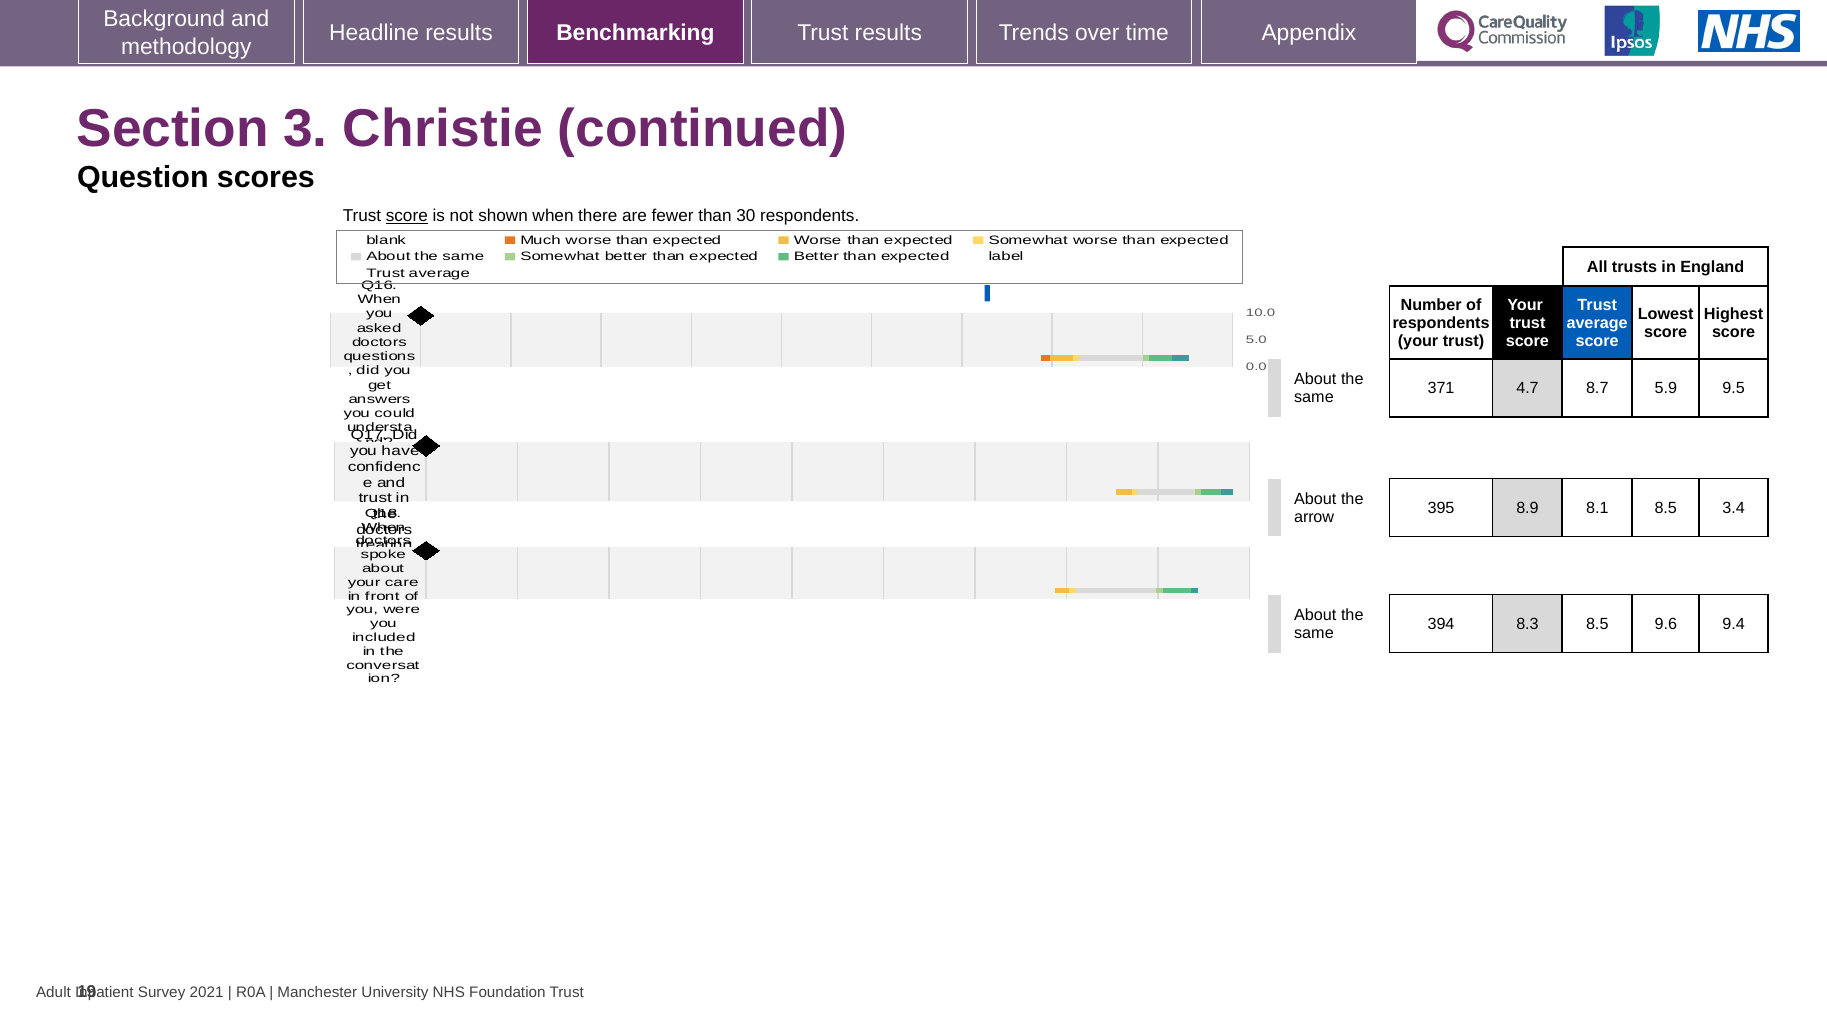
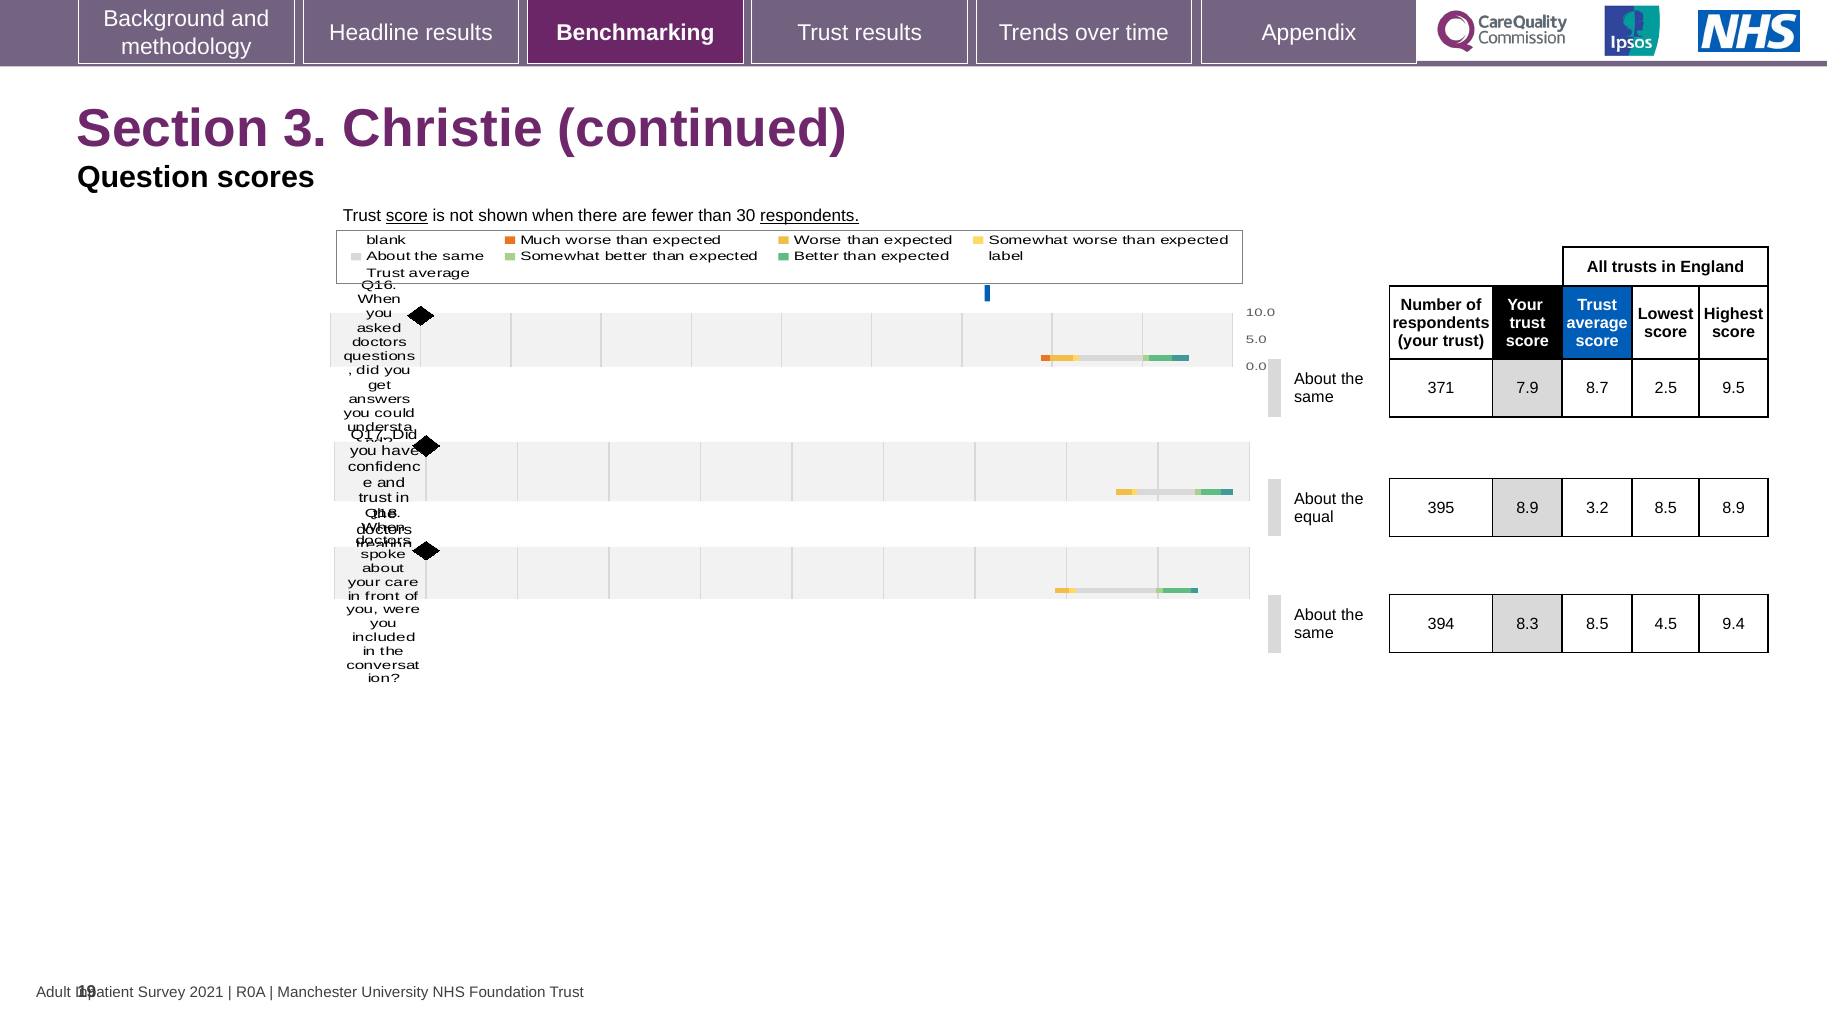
respondents at (810, 216) underline: none -> present
4.7: 4.7 -> 7.9
5.9: 5.9 -> 2.5
8.1: 8.1 -> 3.2
8.5 3.4: 3.4 -> 8.9
arrow: arrow -> equal
9.6: 9.6 -> 4.5
